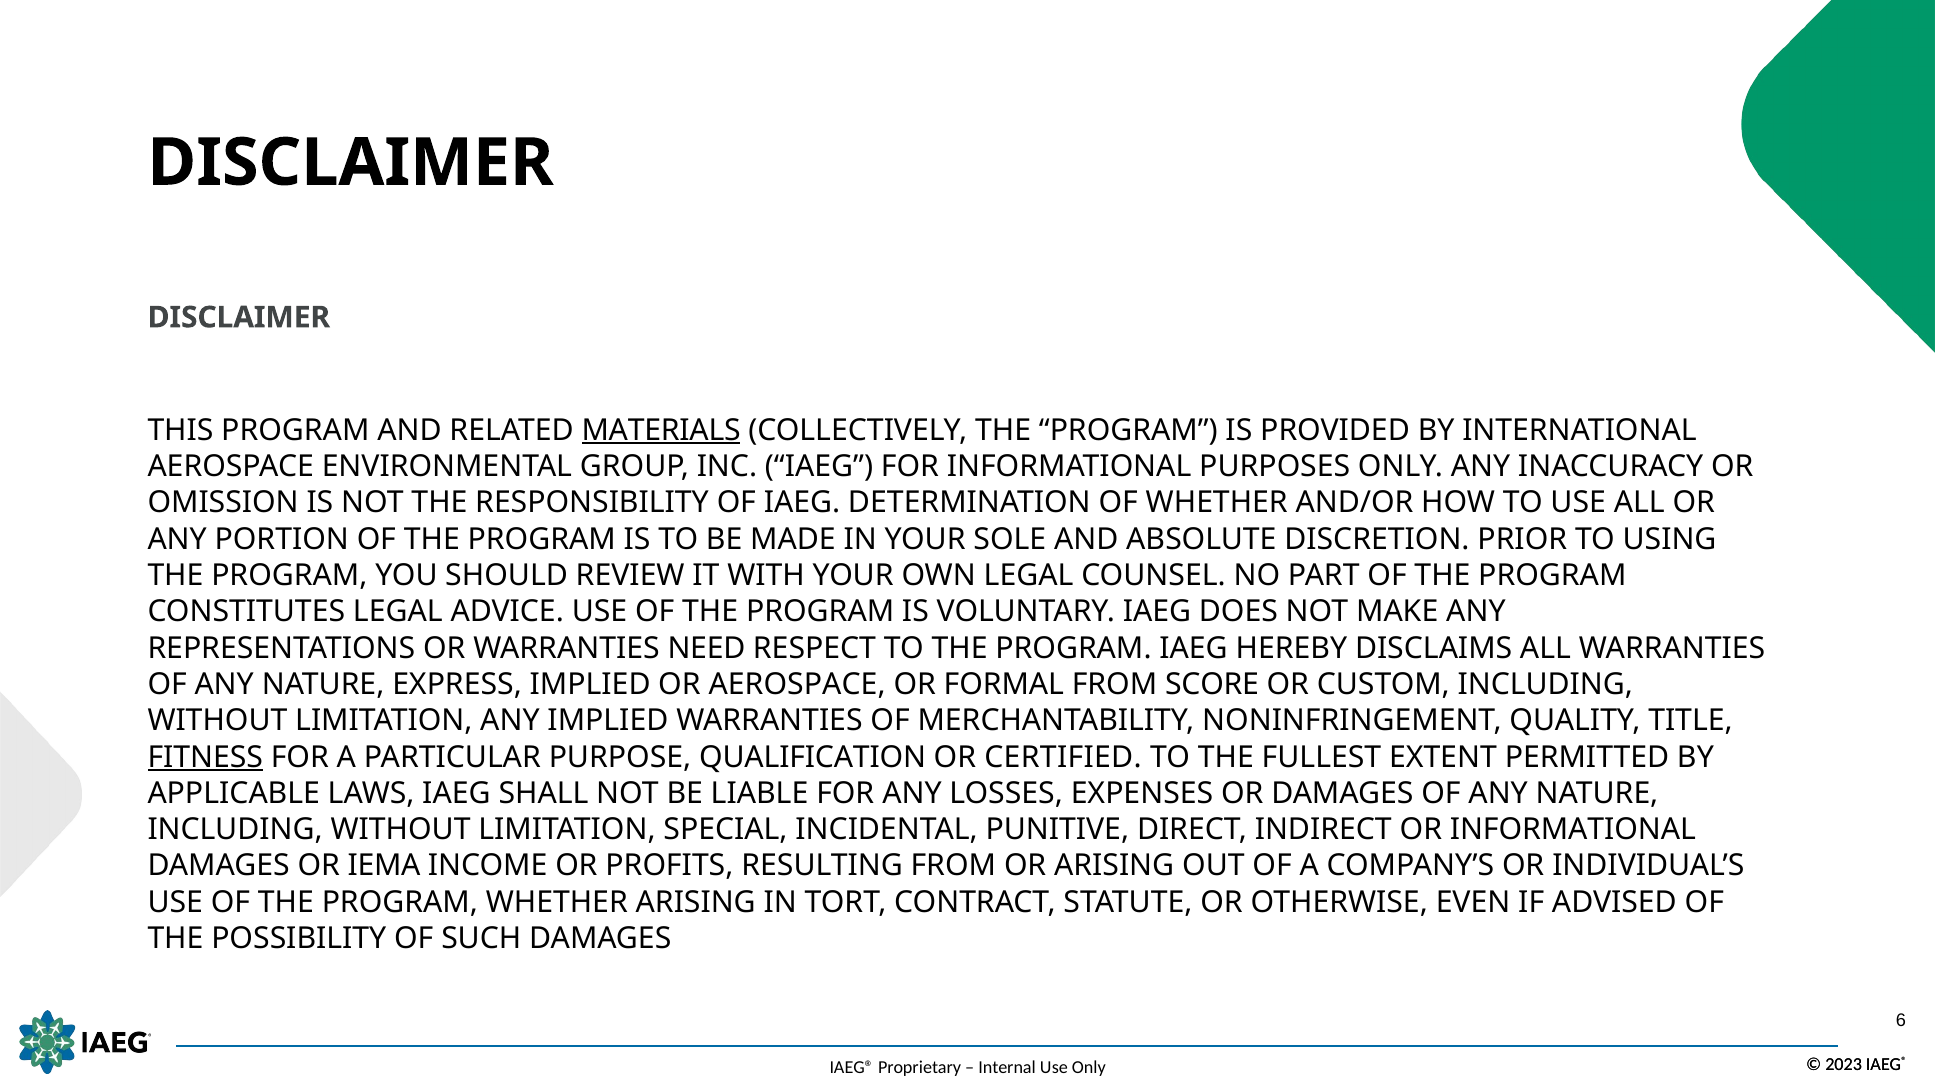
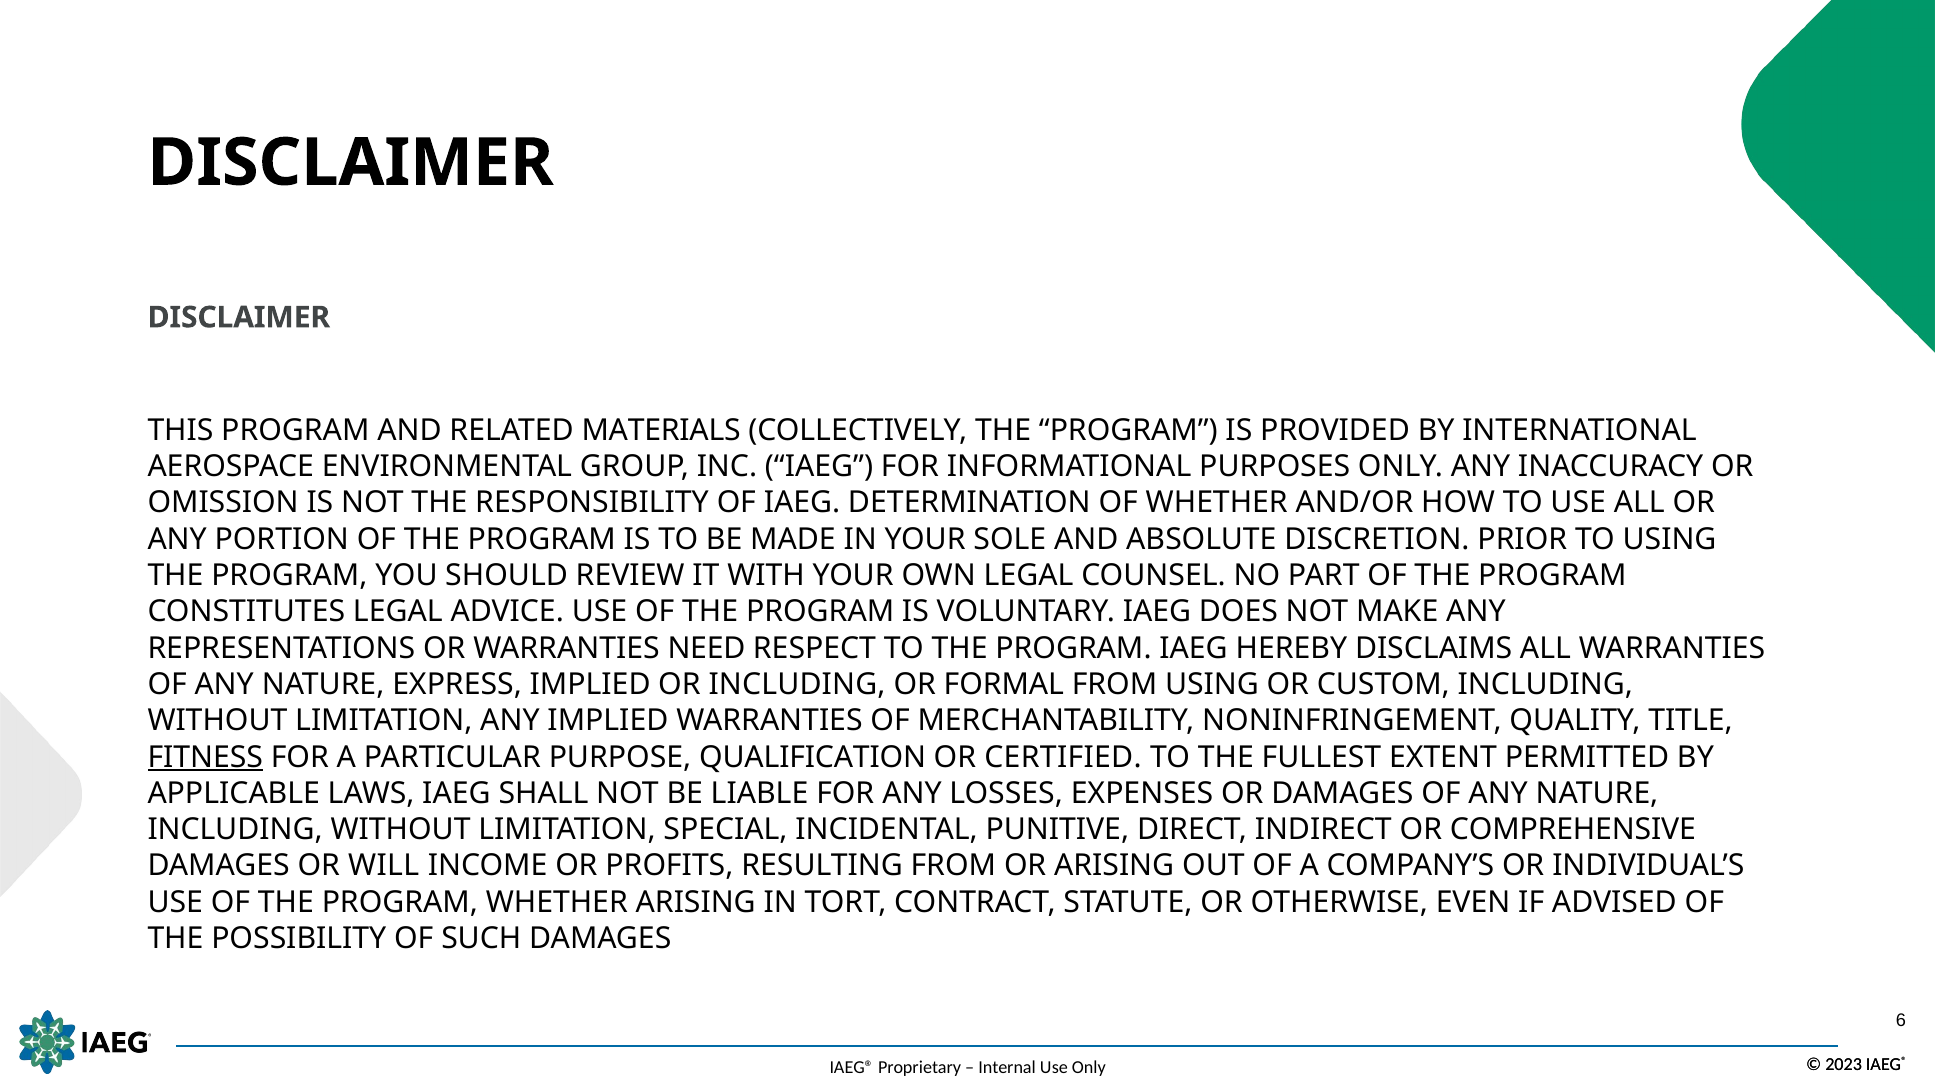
MATERIALS underline: present -> none
OR AEROSPACE: AEROSPACE -> INCLUDING
FROM SCORE: SCORE -> USING
OR INFORMATIONAL: INFORMATIONAL -> COMPREHENSIVE
IEMA: IEMA -> WILL
